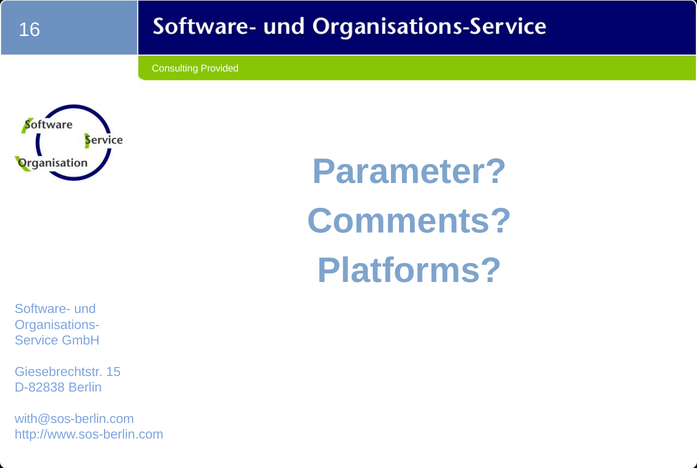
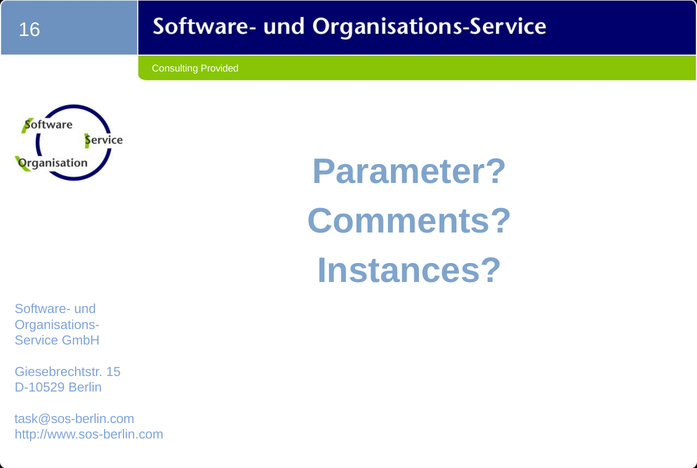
Platforms: Platforms -> Instances
D-82838: D-82838 -> D-10529
with@sos-berlin.com: with@sos-berlin.com -> task@sos-berlin.com
